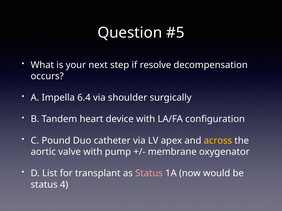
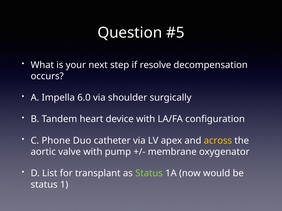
6.4: 6.4 -> 6.0
Pound: Pound -> Phone
Status at (149, 174) colour: pink -> light green
4: 4 -> 1
